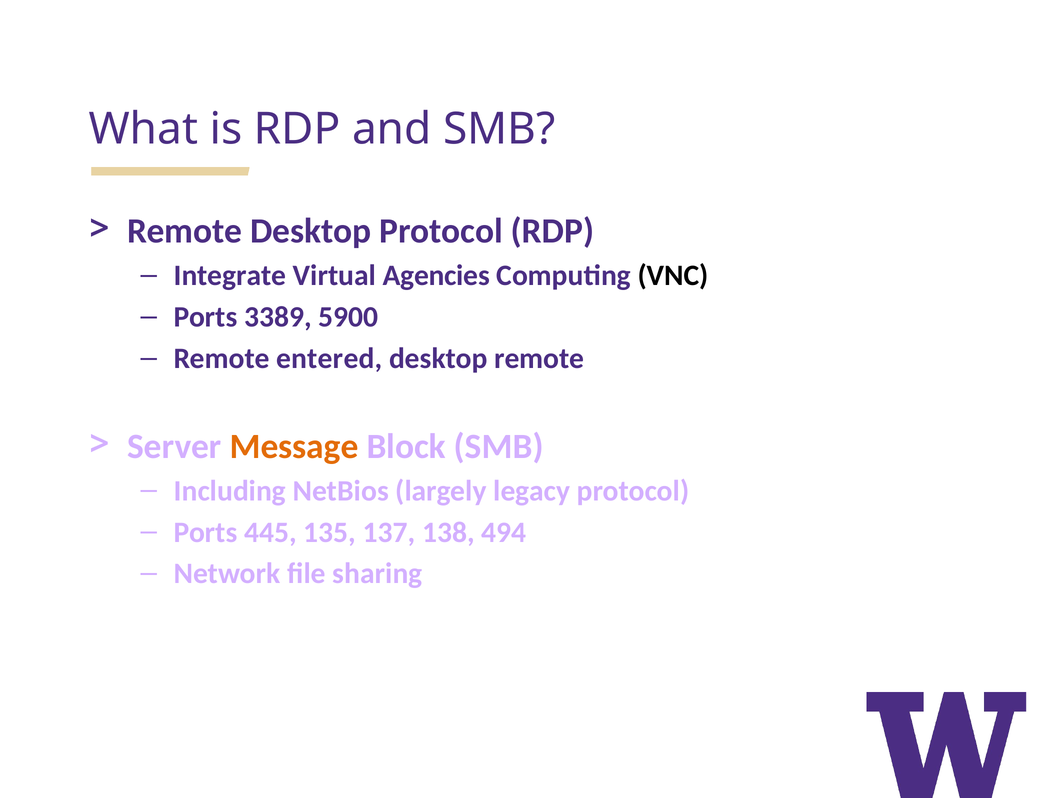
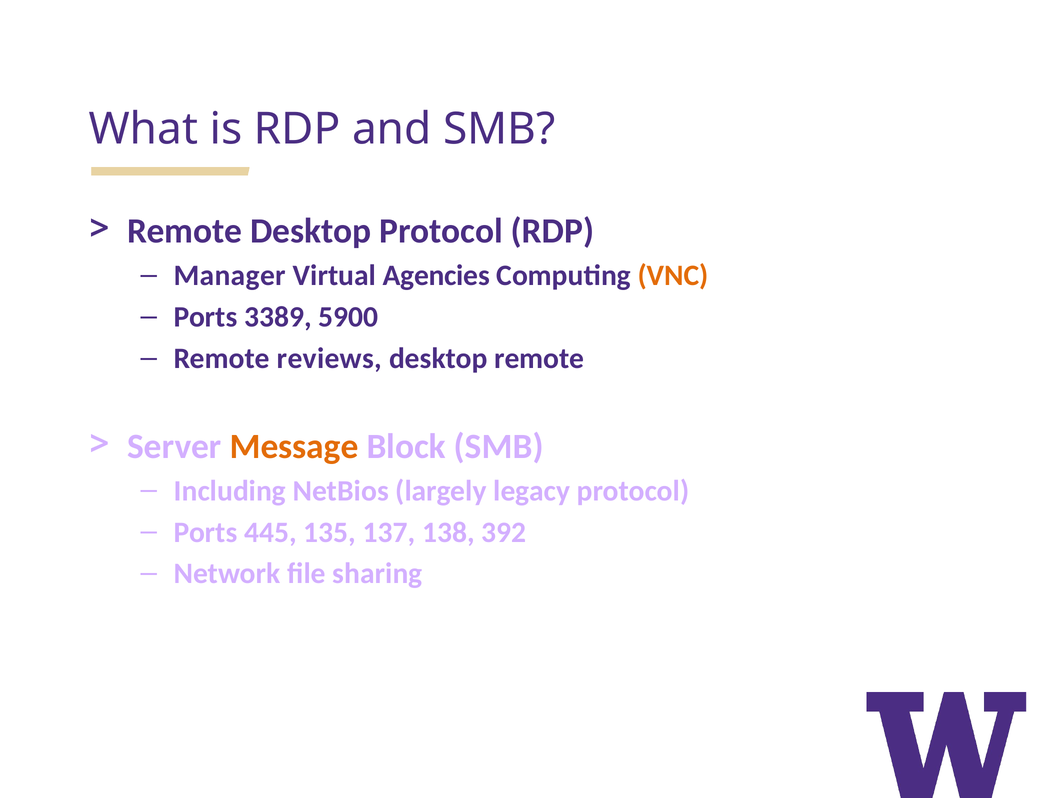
Integrate: Integrate -> Manager
VNC colour: black -> orange
entered: entered -> reviews
494: 494 -> 392
